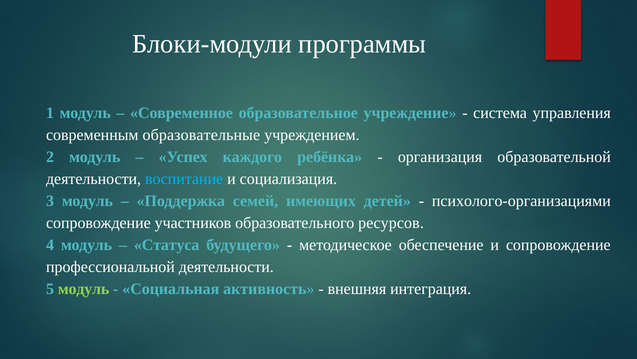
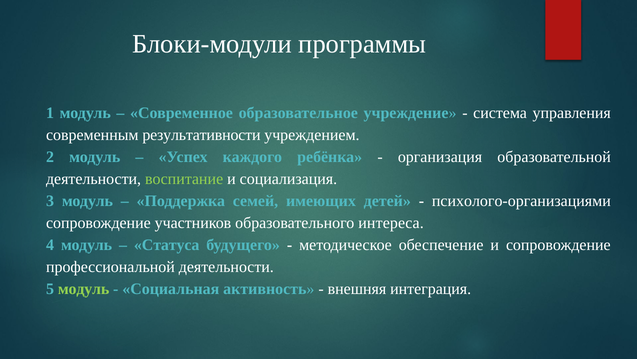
образовательные: образовательные -> результативности
воспитание colour: light blue -> light green
ресурсов: ресурсов -> интереса
